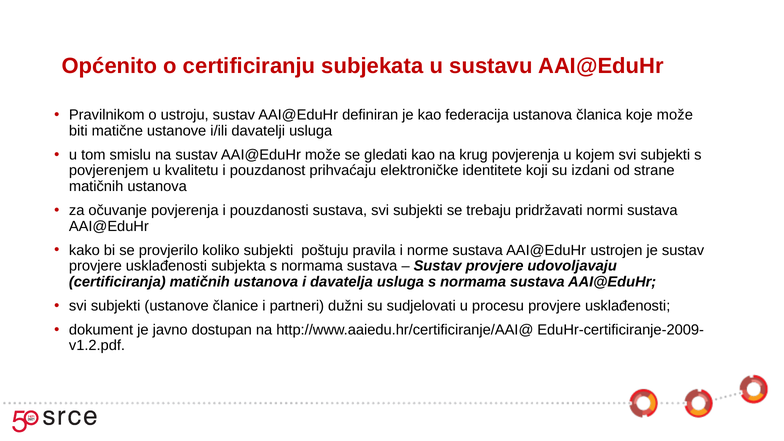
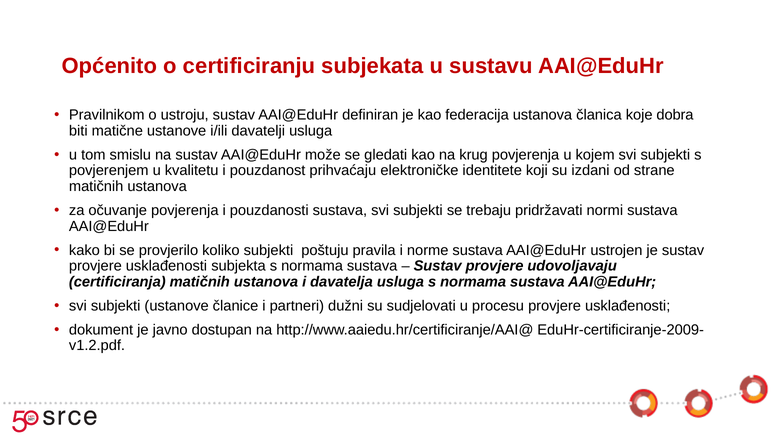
koje može: može -> dobra
